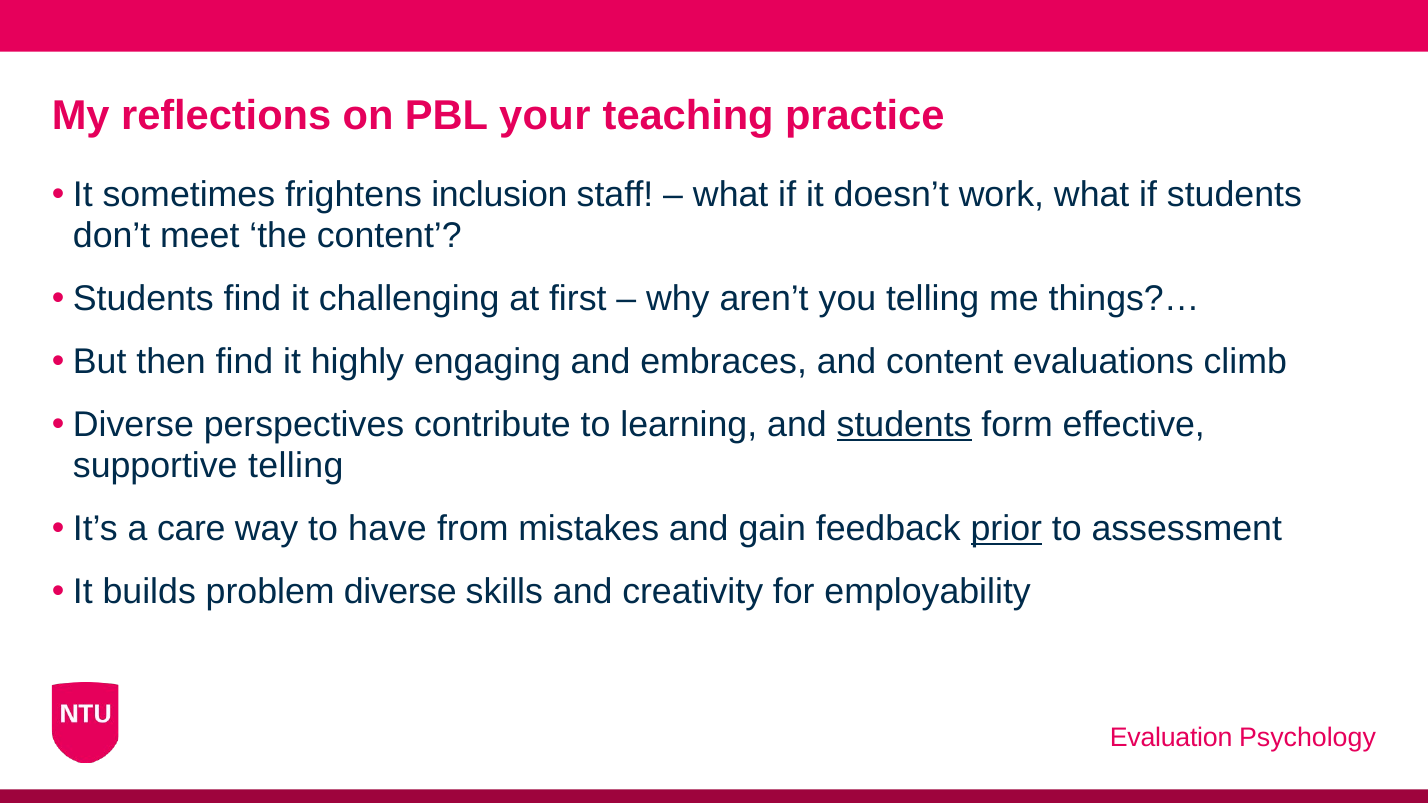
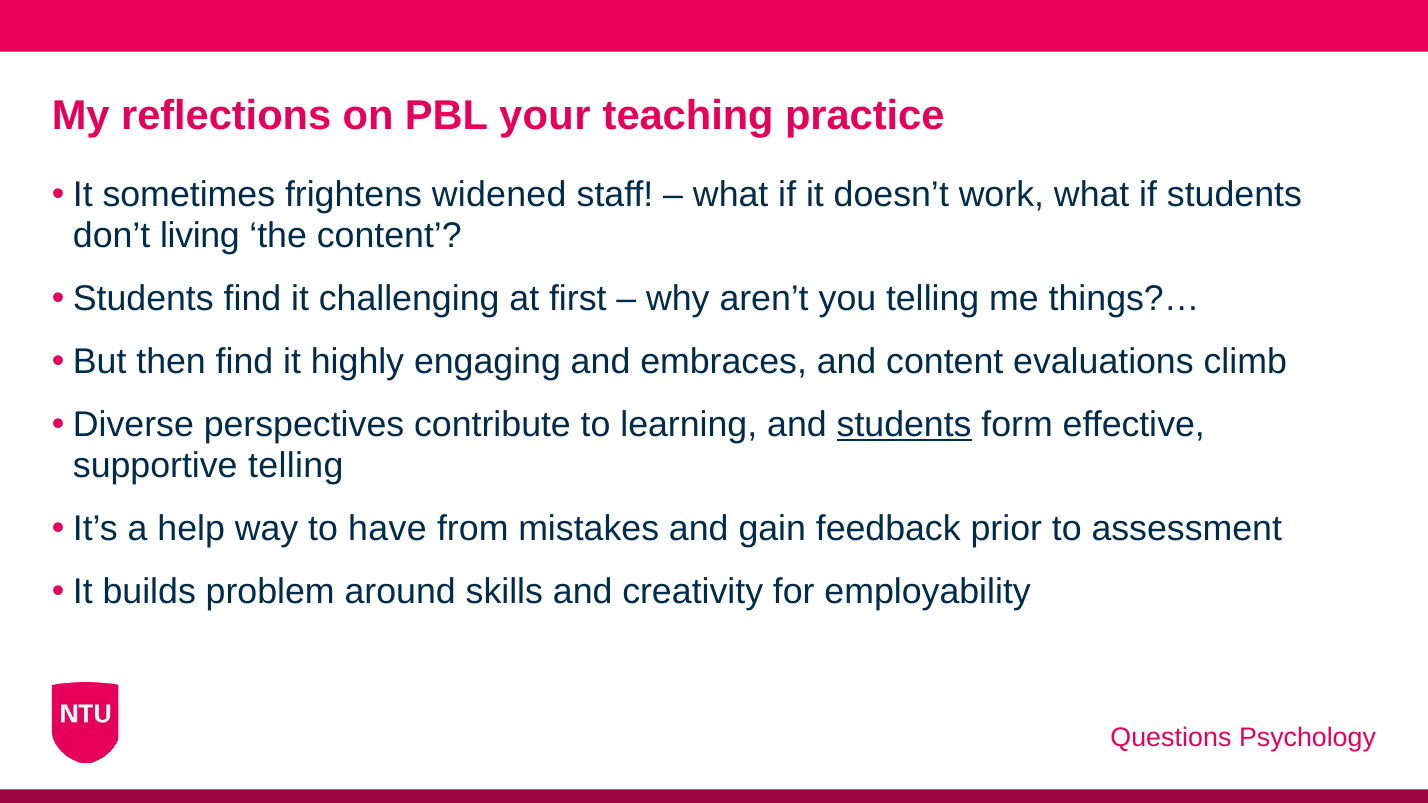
inclusion: inclusion -> widened
meet: meet -> living
care: care -> help
prior underline: present -> none
problem diverse: diverse -> around
Evaluation: Evaluation -> Questions
